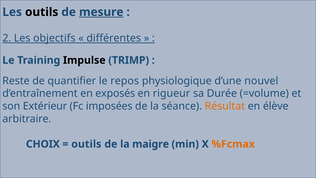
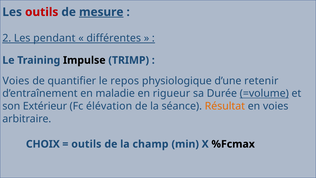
outils at (42, 12) colour: black -> red
objectifs: objectifs -> pendant
Reste at (16, 81): Reste -> Voies
nouvel: nouvel -> retenir
exposés: exposés -> maladie
=volume underline: none -> present
imposées: imposées -> élévation
en élève: élève -> voies
maigre: maigre -> champ
%Fcmax colour: orange -> black
